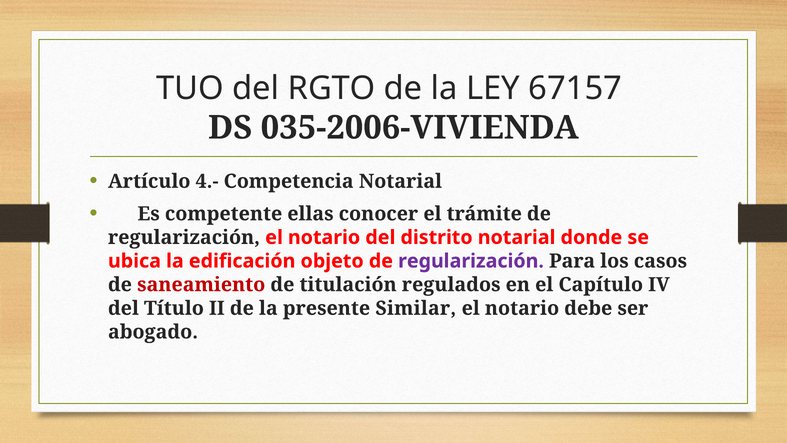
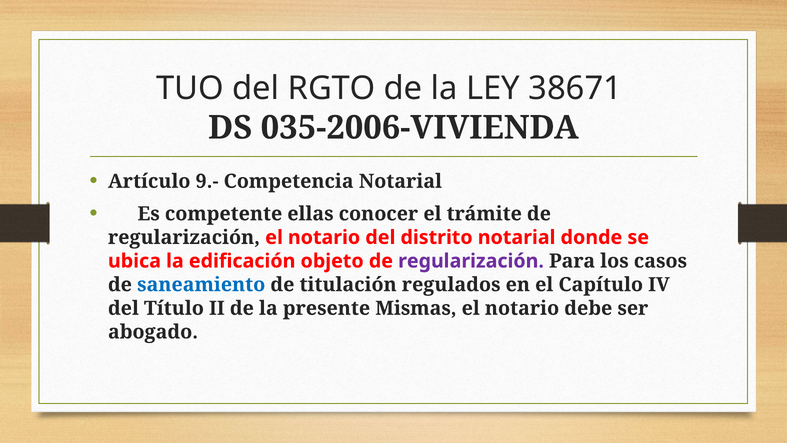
67157: 67157 -> 38671
4.-: 4.- -> 9.-
saneamiento colour: red -> blue
Similar: Similar -> Mismas
